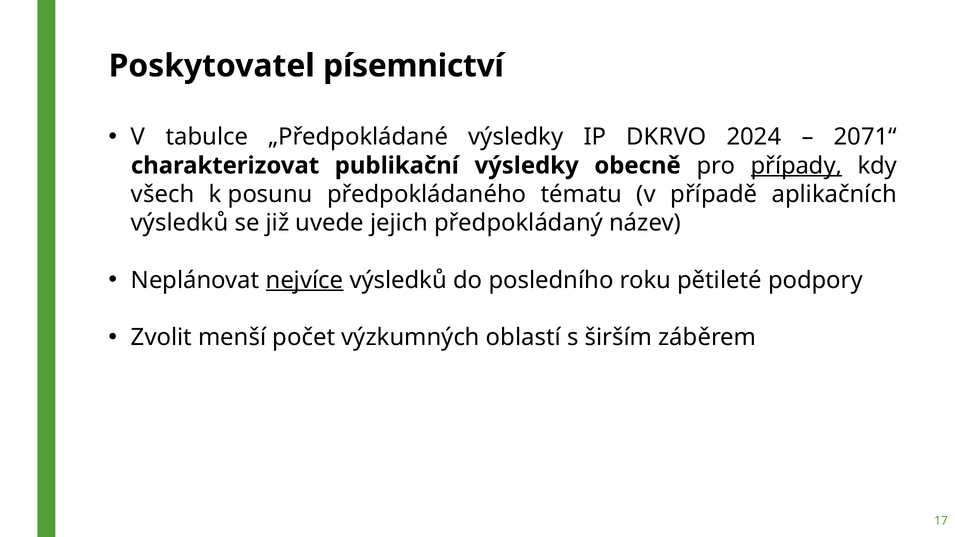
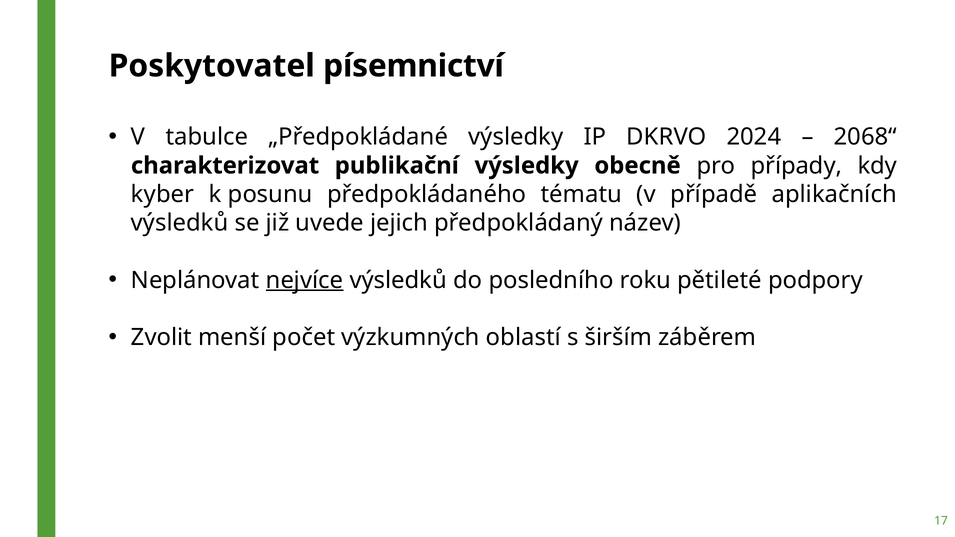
2071“: 2071“ -> 2068“
případy underline: present -> none
všech: všech -> kyber
